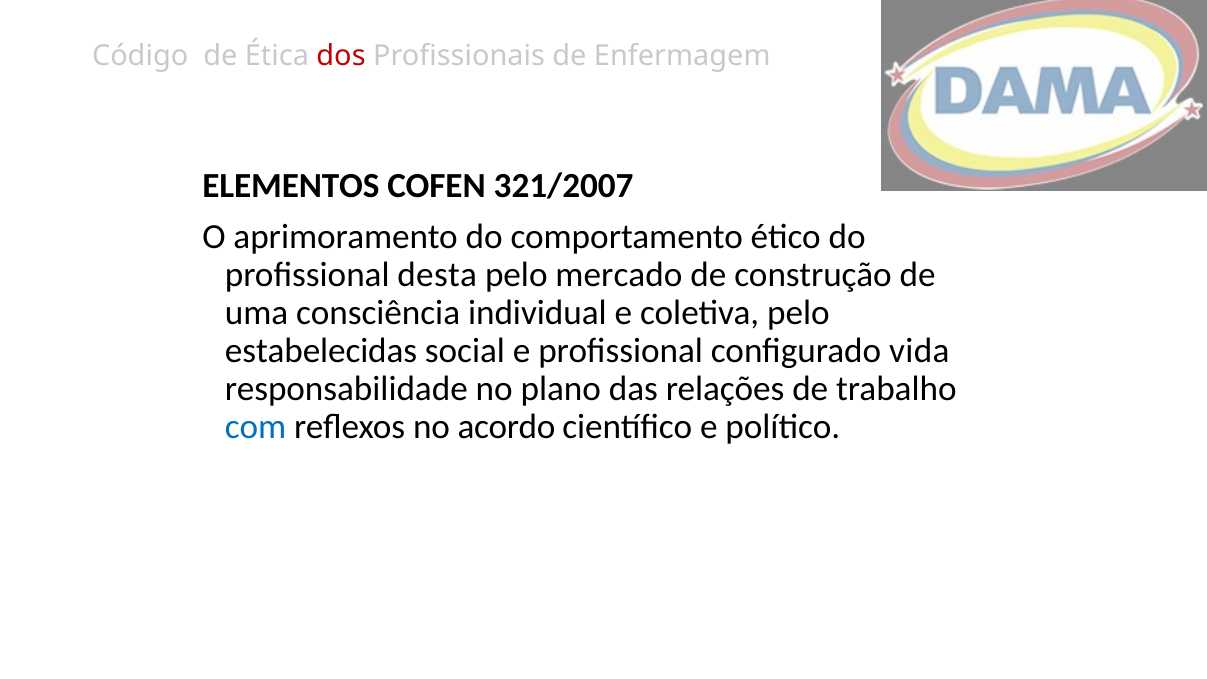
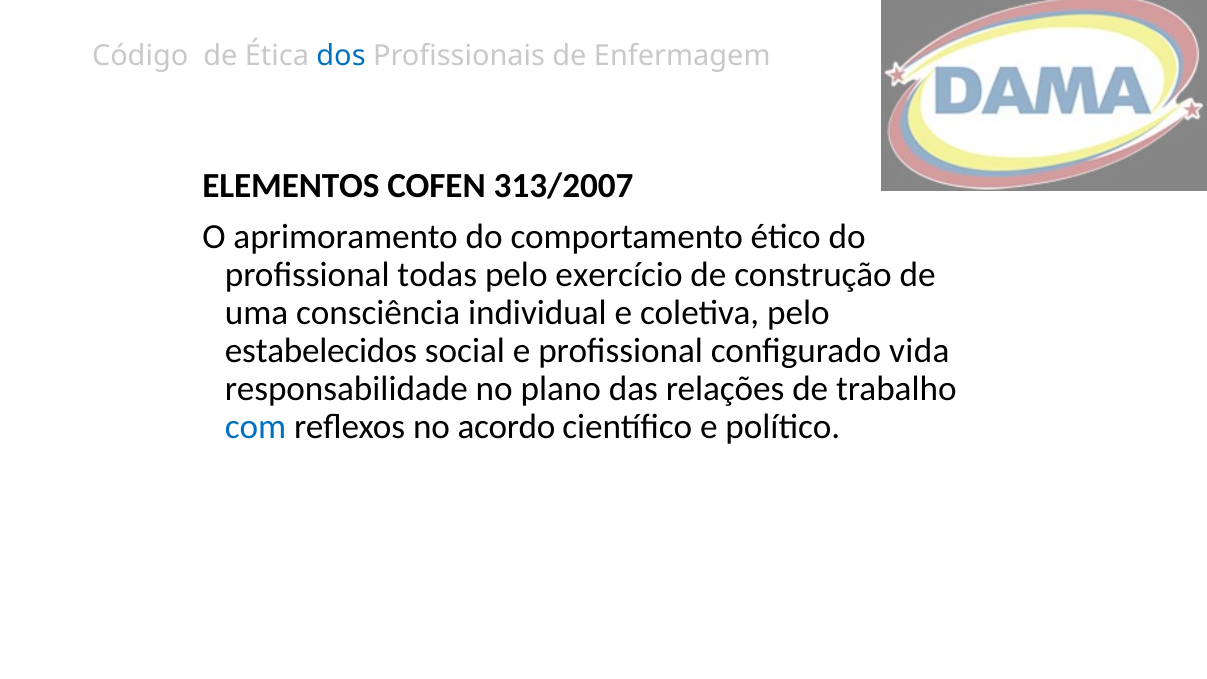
dos colour: red -> blue
321/2007: 321/2007 -> 313/2007
desta: desta -> todas
mercado: mercado -> exercício
estabelecidas: estabelecidas -> estabelecidos
